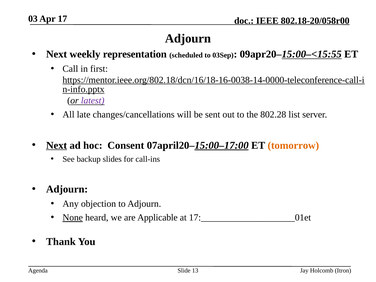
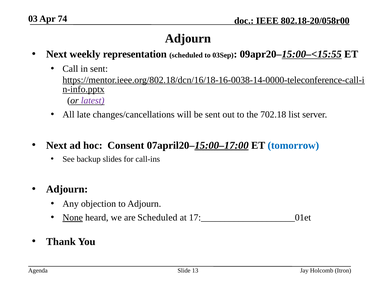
17: 17 -> 74
in first: first -> sent
802.28: 802.28 -> 702.18
Next at (57, 145) underline: present -> none
tomorrow colour: orange -> blue
are Applicable: Applicable -> Scheduled
